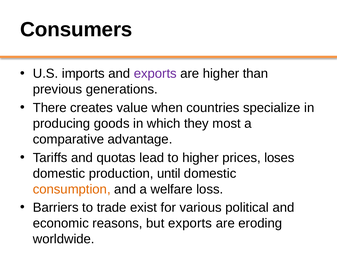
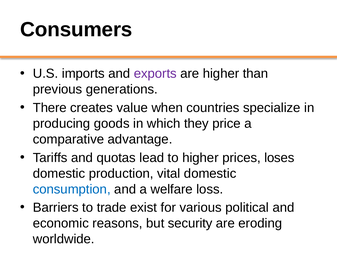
most: most -> price
until: until -> vital
consumption colour: orange -> blue
but exports: exports -> security
